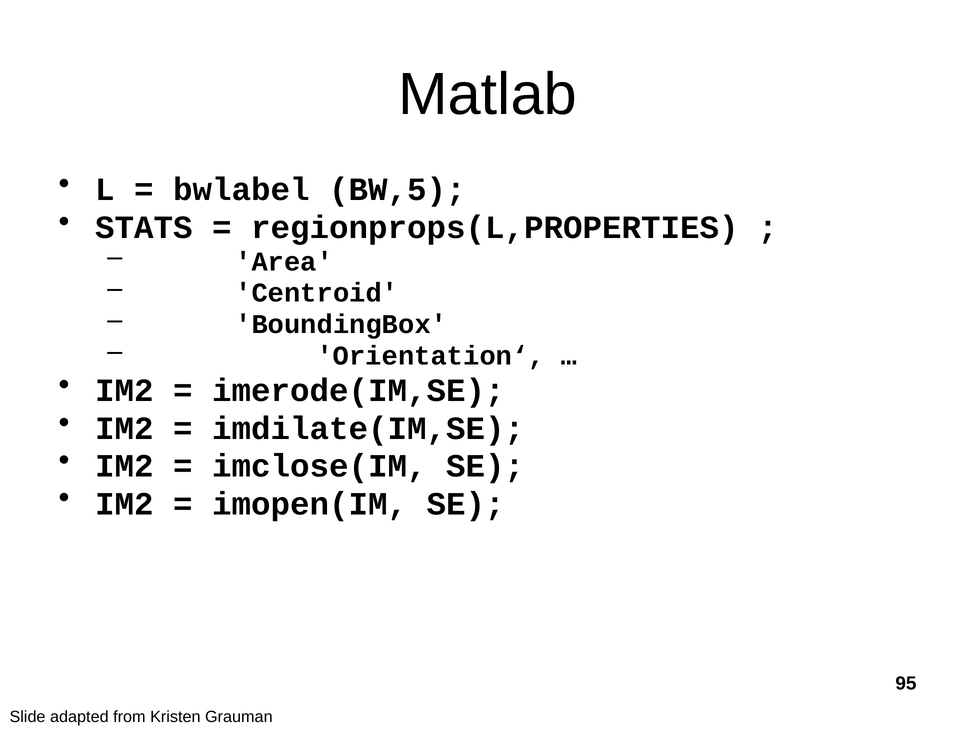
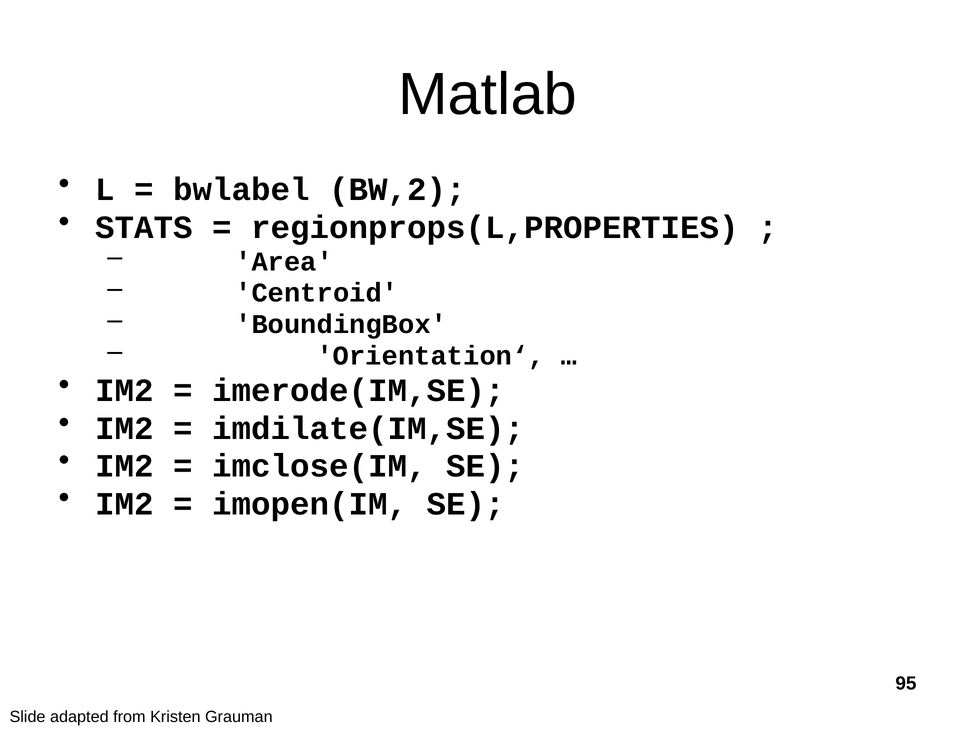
BW,5: BW,5 -> BW,2
